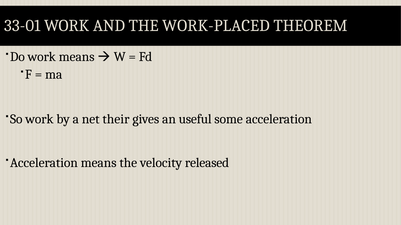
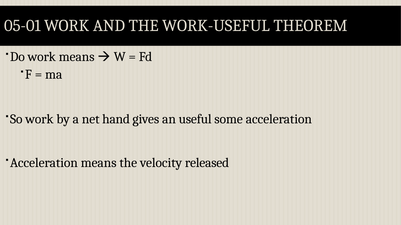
33-01: 33-01 -> 05-01
WORK-PLACED: WORK-PLACED -> WORK-USEFUL
their: their -> hand
